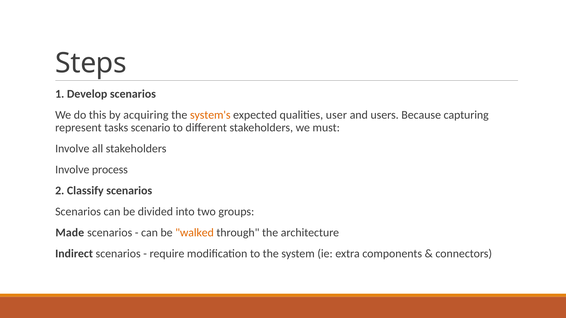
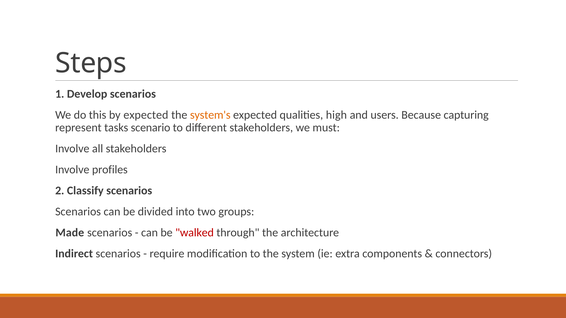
by acquiring: acquiring -> expected
user: user -> high
process: process -> profiles
walked colour: orange -> red
